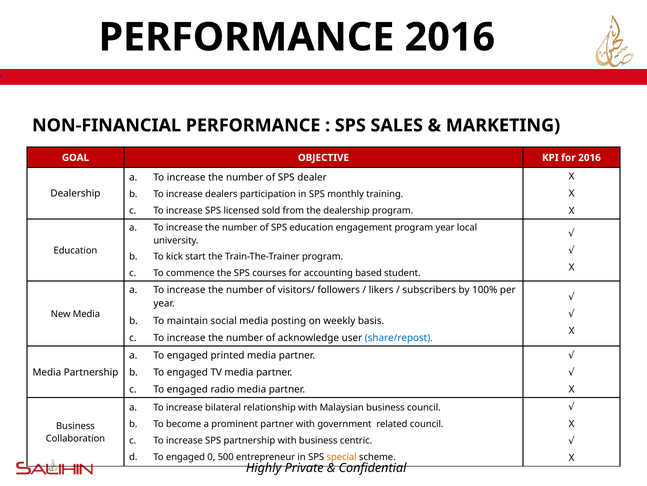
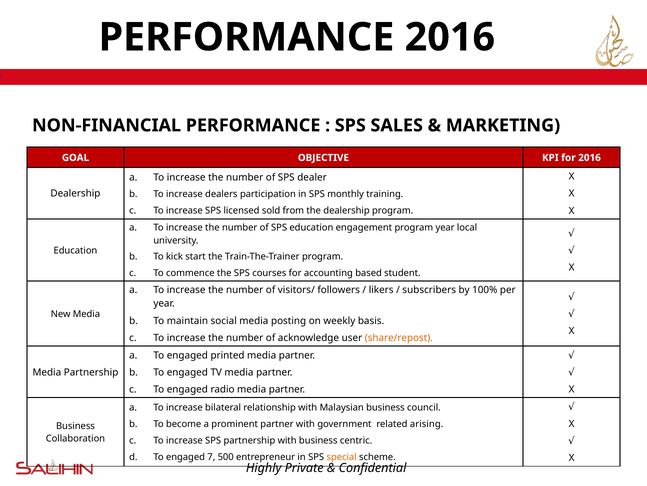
share/repost colour: blue -> orange
related council: council -> arising
0: 0 -> 7
